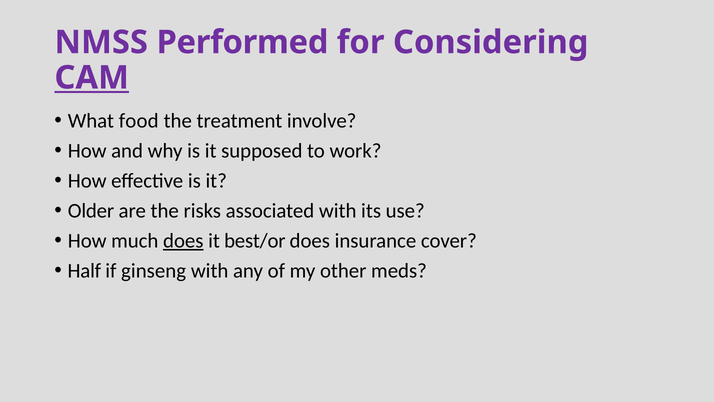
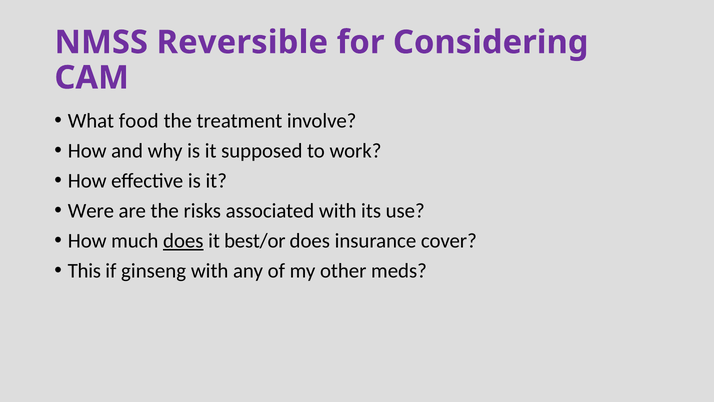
Performed: Performed -> Reversible
CAM underline: present -> none
Older: Older -> Were
Half: Half -> This
